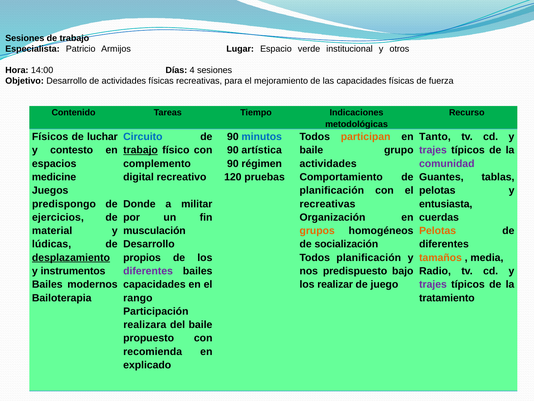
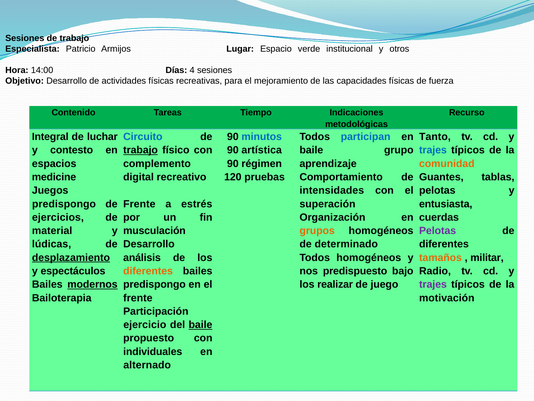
Físicos: Físicos -> Integral
participan colour: orange -> blue
trajes at (433, 150) colour: purple -> blue
actividades at (328, 163): actividades -> aprendizaje
comunidad colour: purple -> orange
planificación at (332, 190): planificación -> intensidades
Donde at (139, 204): Donde -> Frente
militar: militar -> estrés
recreativas at (327, 204): recreativas -> superación
Pelotas at (438, 230) colour: orange -> purple
socialización: socialización -> determinado
propios: propios -> análisis
Todos planificación: planificación -> homogéneos
media: media -> militar
instrumentos: instrumentos -> espectáculos
diferentes at (148, 271) colour: purple -> orange
modernos underline: none -> present
capacidades at (154, 284): capacidades -> predispongo
rango at (138, 298): rango -> frente
tratamiento: tratamiento -> motivación
realizara: realizara -> ejercicio
baile at (200, 324) underline: none -> present
recomienda: recomienda -> individuales
explicado: explicado -> alternado
